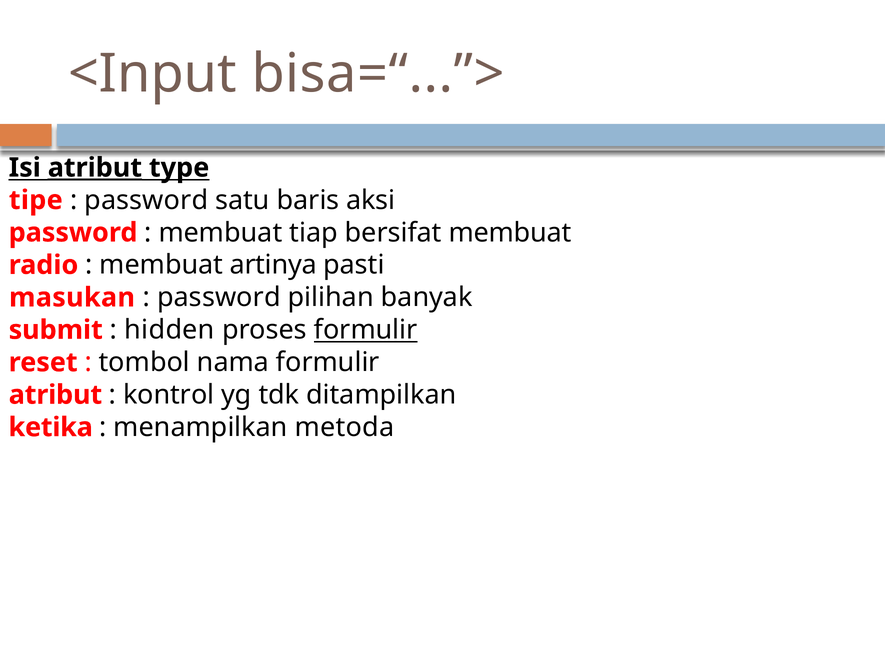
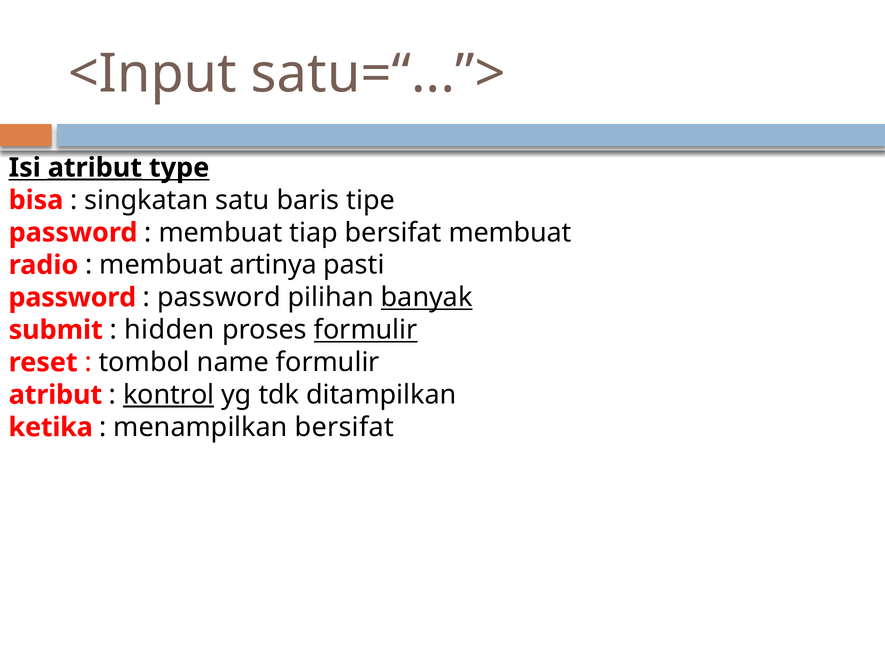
bisa=“...”>: bisa=“...”> -> satu=“...”>
tipe: tipe -> bisa
password at (146, 200): password -> singkatan
aksi: aksi -> tipe
masukan at (72, 297): masukan -> password
banyak underline: none -> present
nama: nama -> name
kontrol underline: none -> present
menampilkan metoda: metoda -> bersifat
